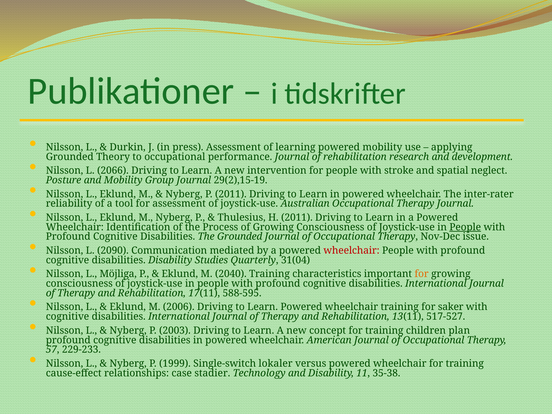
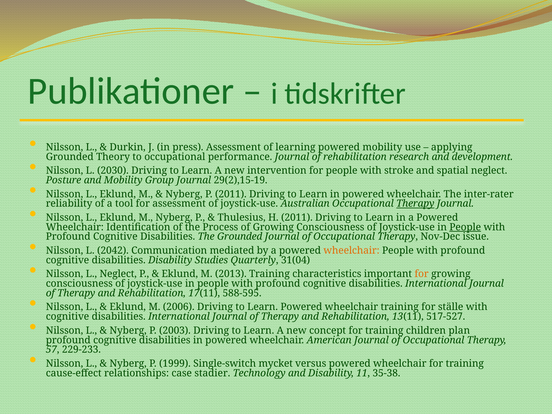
2066: 2066 -> 2030
Therapy at (415, 204) underline: none -> present
2090: 2090 -> 2042
wheelchair at (352, 251) colour: red -> orange
L Möjliga: Möjliga -> Neglect
2040: 2040 -> 2013
saker: saker -> ställe
lokaler: lokaler -> mycket
